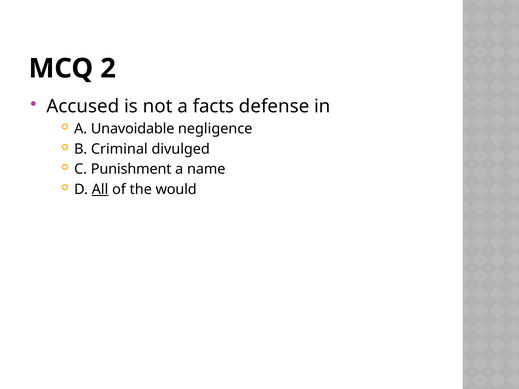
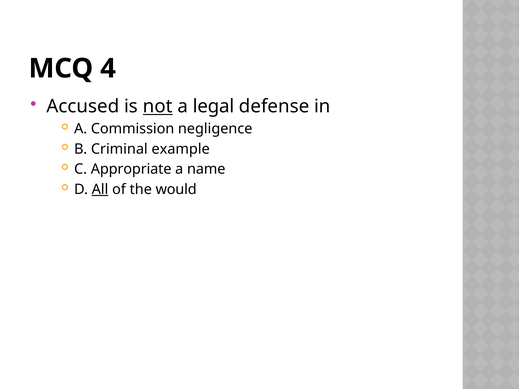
2: 2 -> 4
not underline: none -> present
facts: facts -> legal
Unavoidable: Unavoidable -> Commission
divulged: divulged -> example
Punishment: Punishment -> Appropriate
